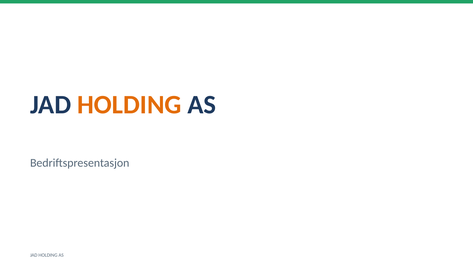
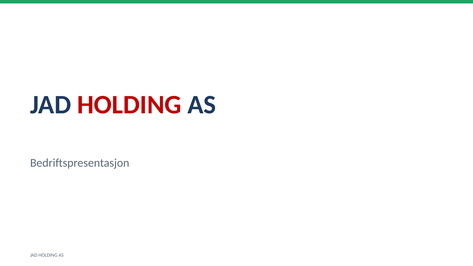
HOLDING at (129, 105) colour: orange -> red
